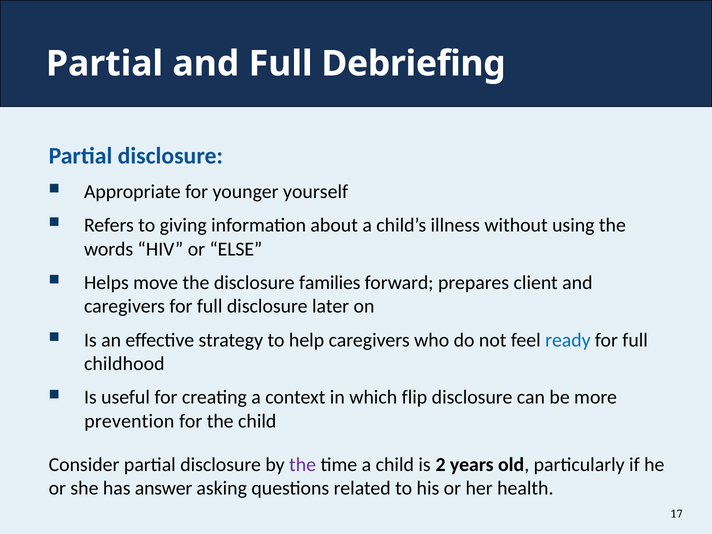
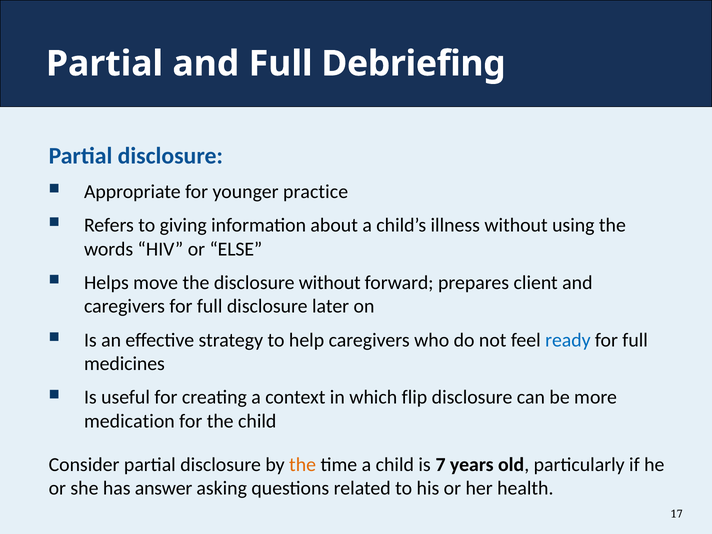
yourself: yourself -> practice
disclosure families: families -> without
childhood: childhood -> medicines
prevention: prevention -> medication
the at (303, 465) colour: purple -> orange
2: 2 -> 7
